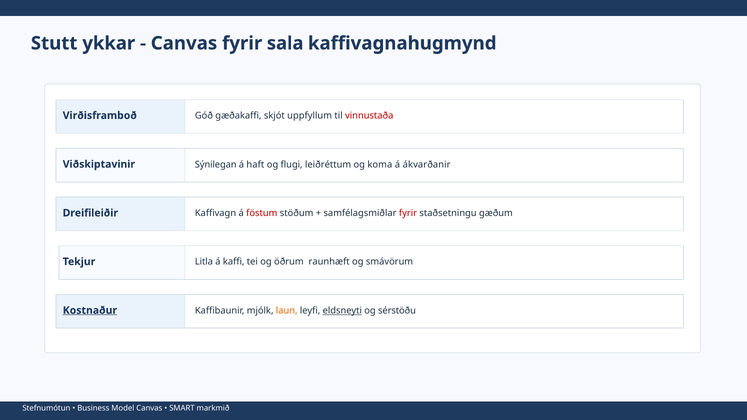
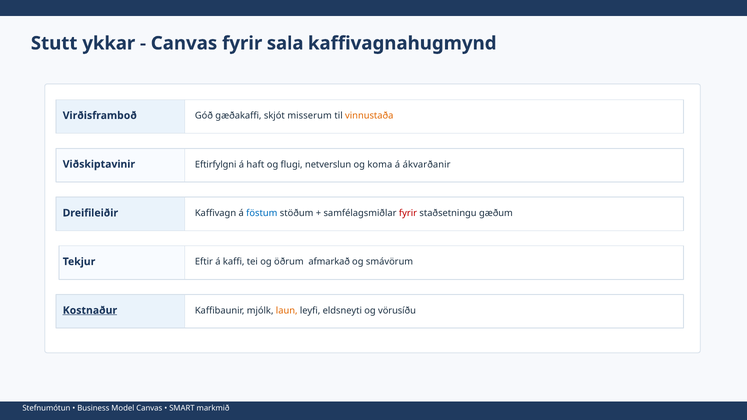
uppfyllum: uppfyllum -> misserum
vinnustaða colour: red -> orange
Sýnilegan: Sýnilegan -> Eftirfylgni
leiðréttum: leiðréttum -> netverslun
föstum colour: red -> blue
Litla: Litla -> Eftir
raunhæft: raunhæft -> afmarkað
eldsneyti underline: present -> none
sérstöðu: sérstöðu -> vörusíðu
